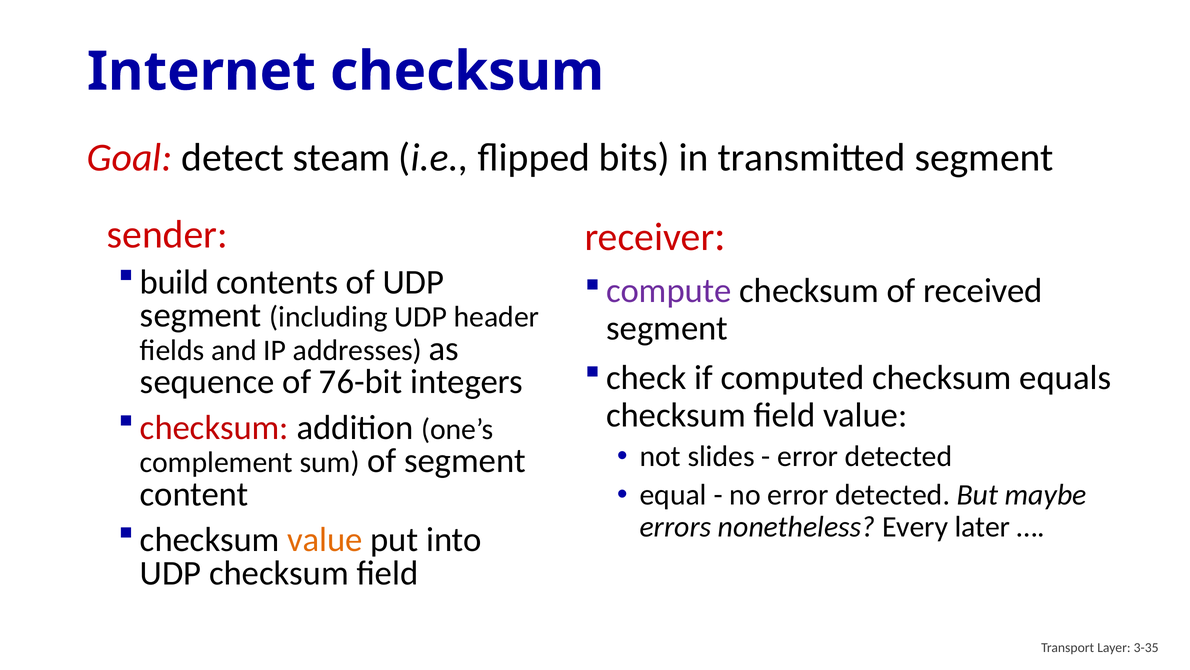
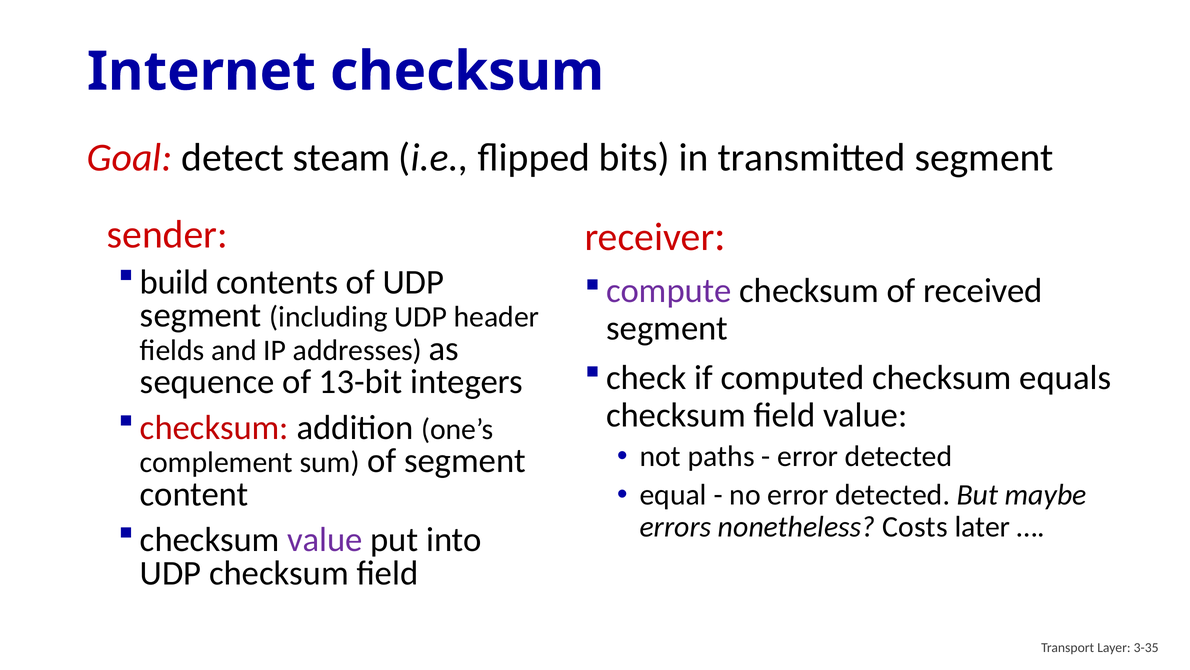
76-bit: 76-bit -> 13-bit
slides: slides -> paths
Every: Every -> Costs
value at (325, 539) colour: orange -> purple
